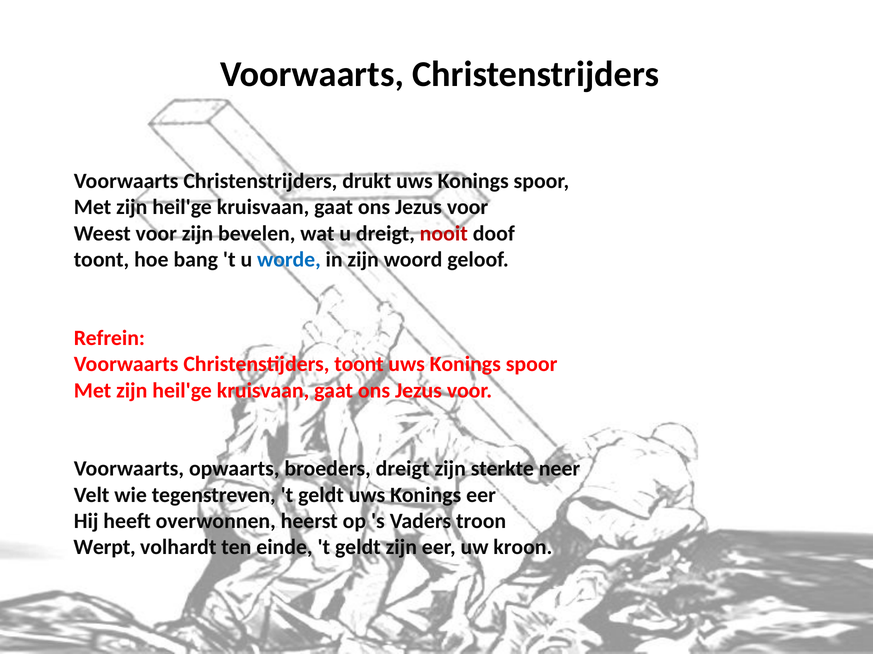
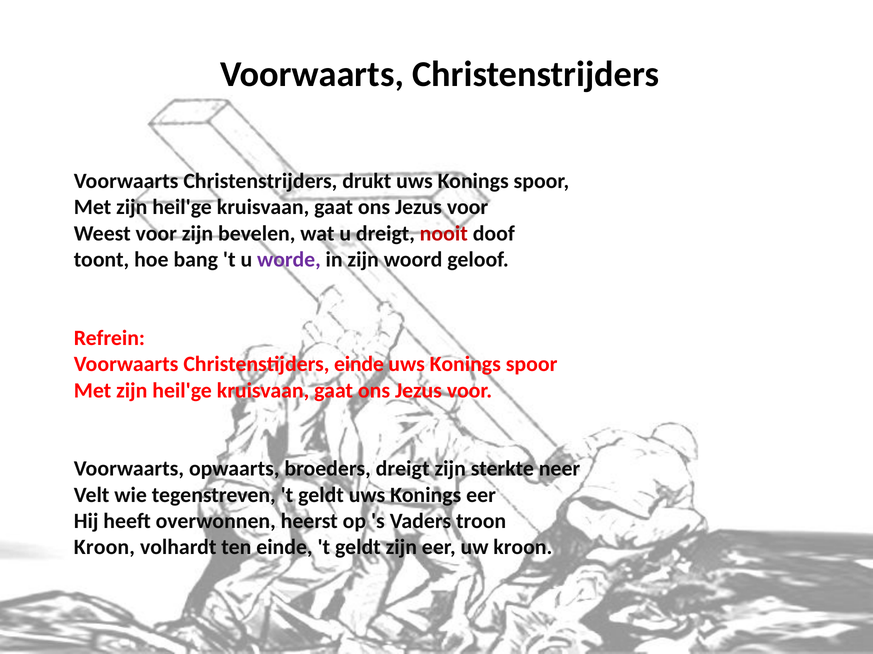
worde colour: blue -> purple
Christenstijders toont: toont -> einde
Werpt at (105, 548): Werpt -> Kroon
